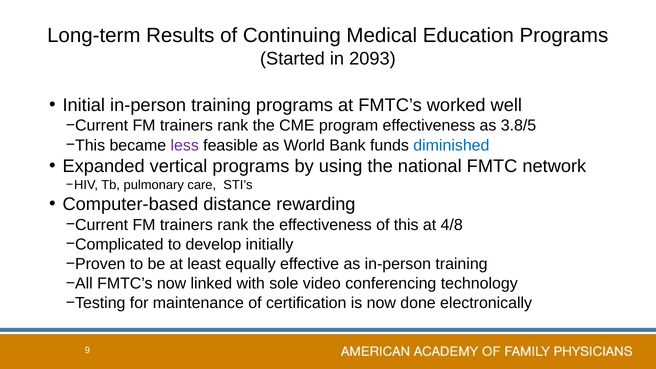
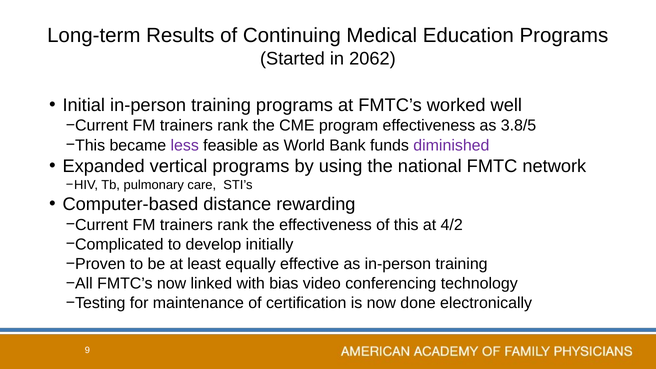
2093: 2093 -> 2062
diminished colour: blue -> purple
4/8: 4/8 -> 4/2
sole: sole -> bias
